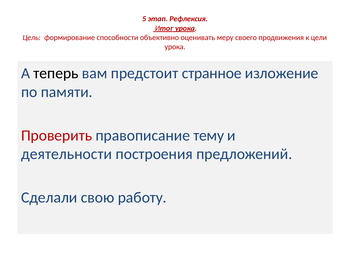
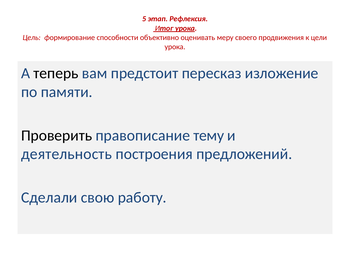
странное: странное -> пересказ
Проверить colour: red -> black
деятельности: деятельности -> деятельность
